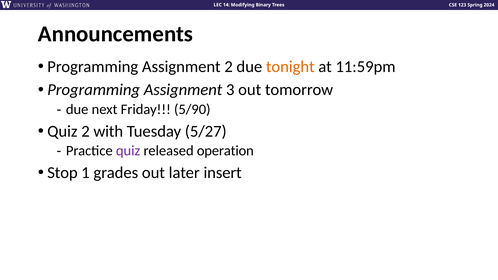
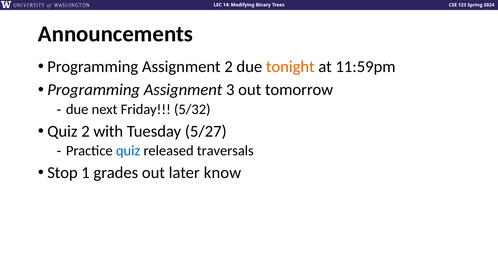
5/90: 5/90 -> 5/32
quiz at (128, 151) colour: purple -> blue
operation: operation -> traversals
insert: insert -> know
